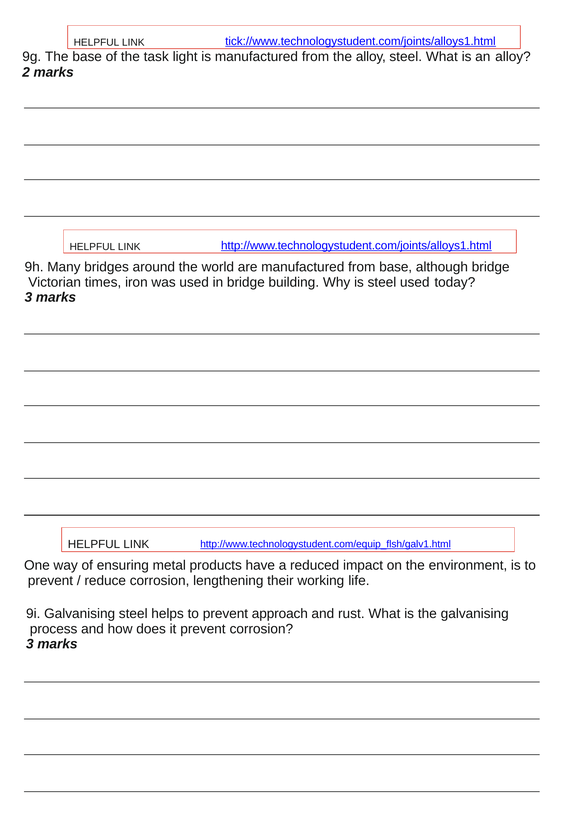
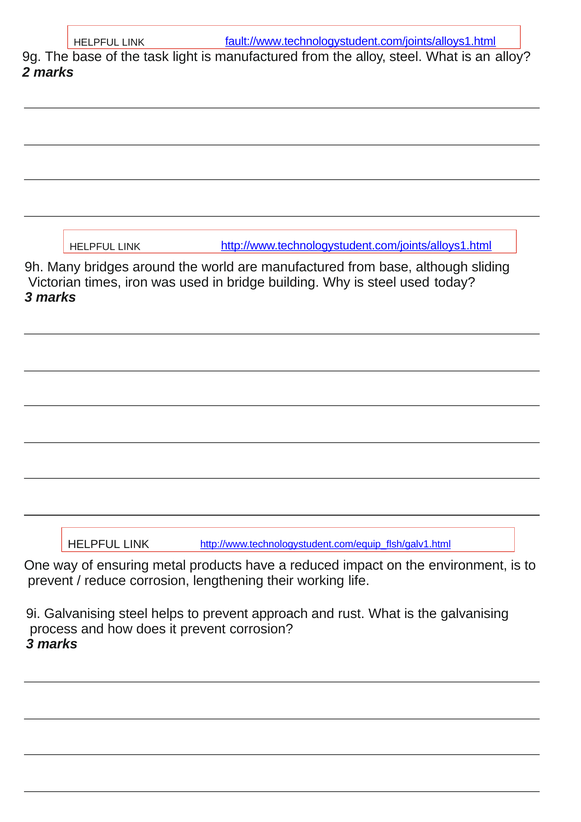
tick://www.technologystudent.com/joints/alloys1.html: tick://www.technologystudent.com/joints/alloys1.html -> fault://www.technologystudent.com/joints/alloys1.html
although bridge: bridge -> sliding
